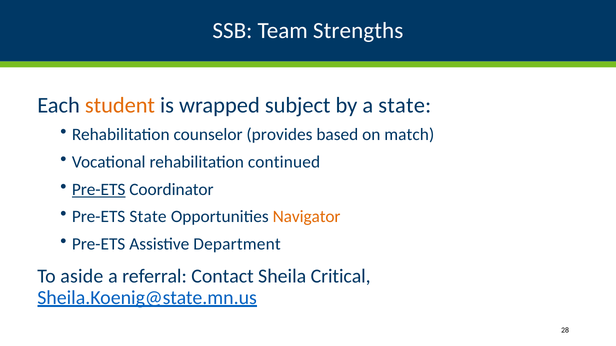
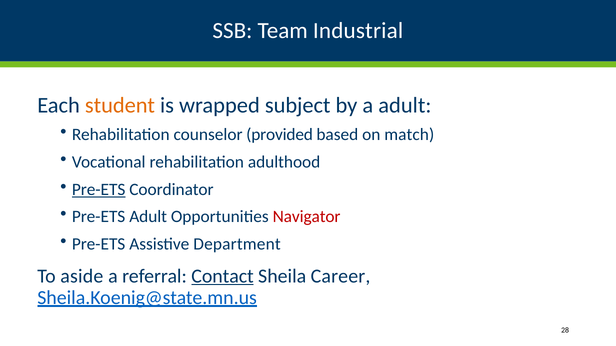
Strengths: Strengths -> Industrial
a state: state -> adult
provides: provides -> provided
continued: continued -> adulthood
Pre-ETS State: State -> Adult
Navigator colour: orange -> red
Contact underline: none -> present
Critical: Critical -> Career
